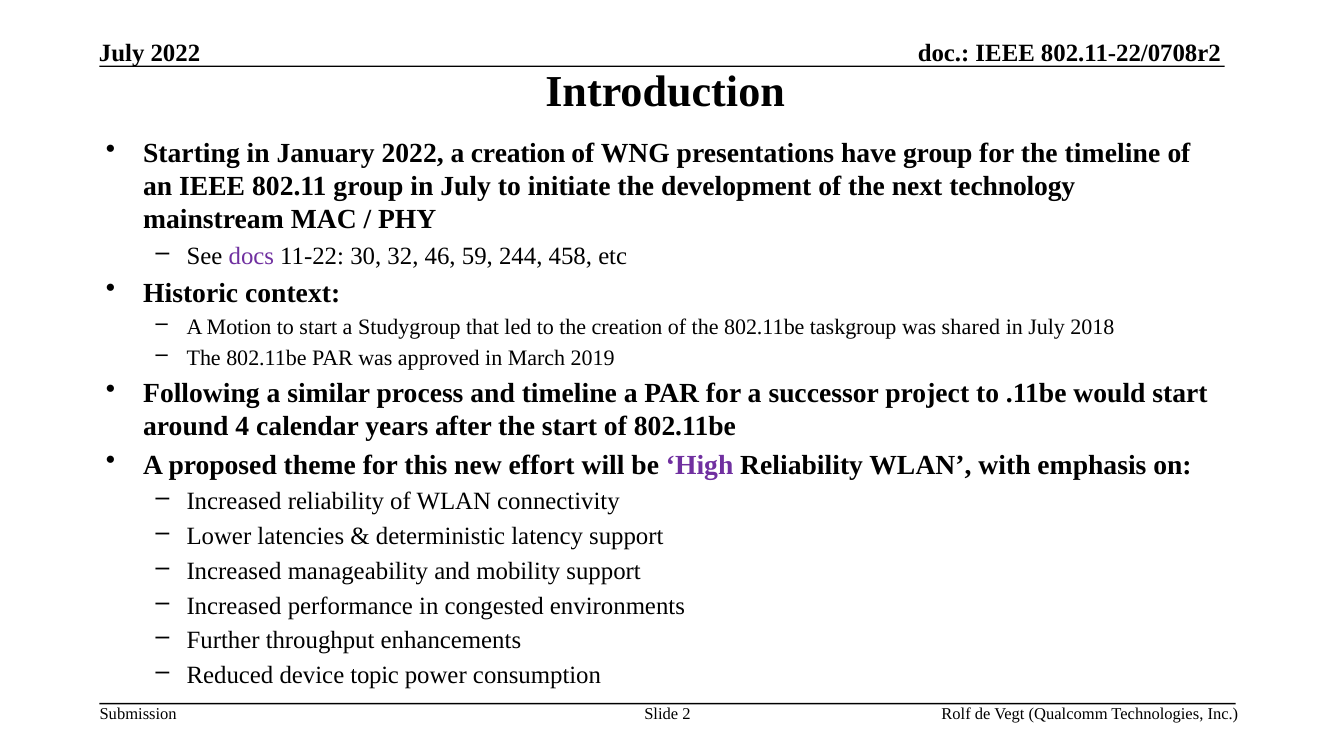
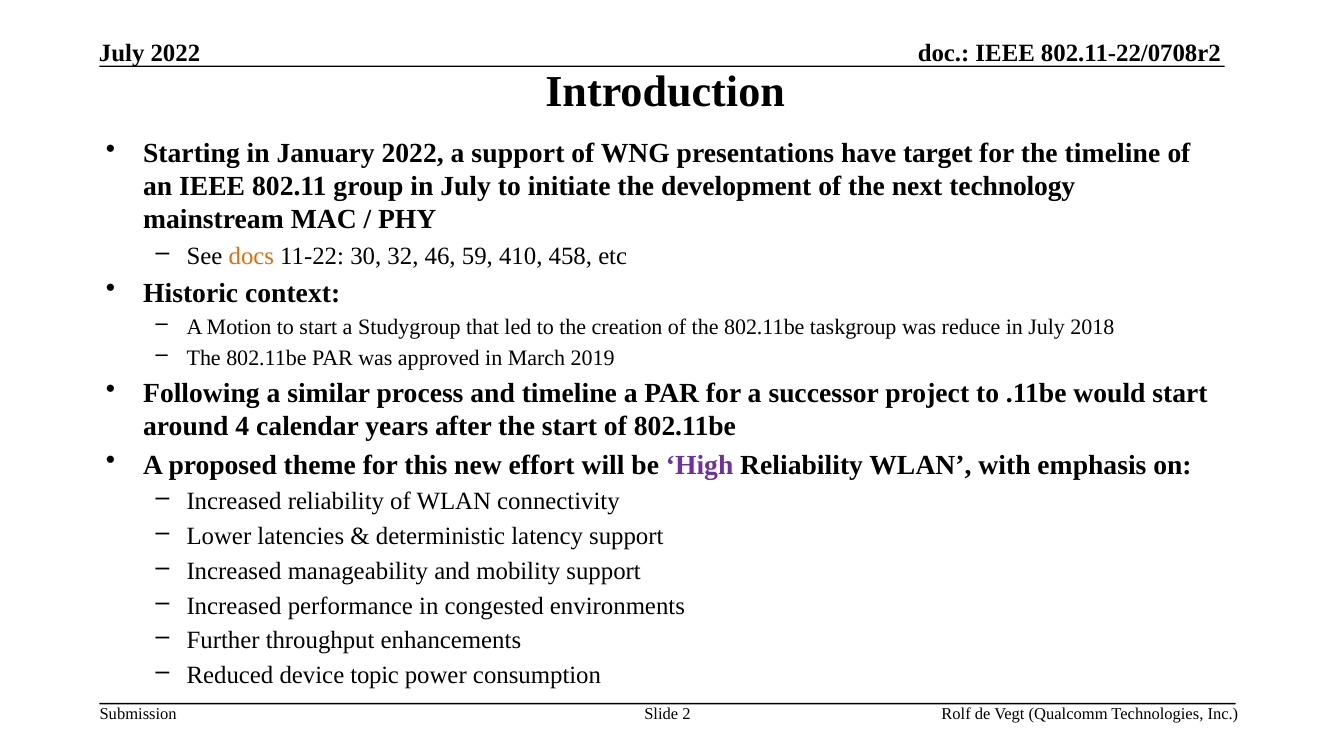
a creation: creation -> support
have group: group -> target
docs colour: purple -> orange
244: 244 -> 410
shared: shared -> reduce
